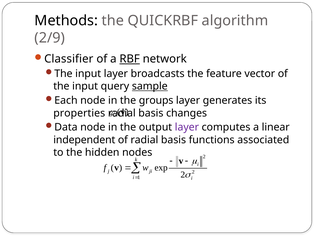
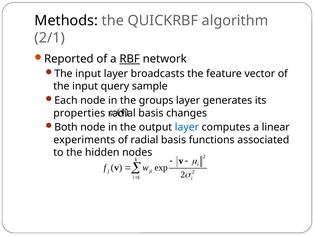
2/9: 2/9 -> 2/1
Classifier: Classifier -> Reported
sample underline: present -> none
Data: Data -> Both
layer at (187, 127) colour: purple -> blue
independent: independent -> experiments
